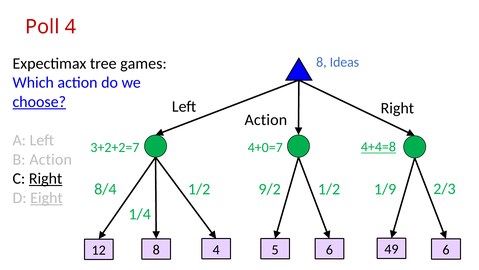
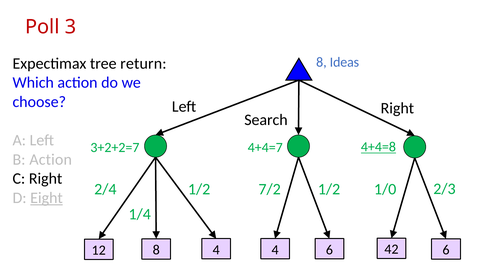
Poll 4: 4 -> 3
games: games -> return
choose underline: present -> none
Action at (266, 120): Action -> Search
4+0=7: 4+0=7 -> 4+4=7
Right at (46, 178) underline: present -> none
8/4: 8/4 -> 2/4
9/2: 9/2 -> 7/2
1/9: 1/9 -> 1/0
8 5: 5 -> 4
49: 49 -> 42
